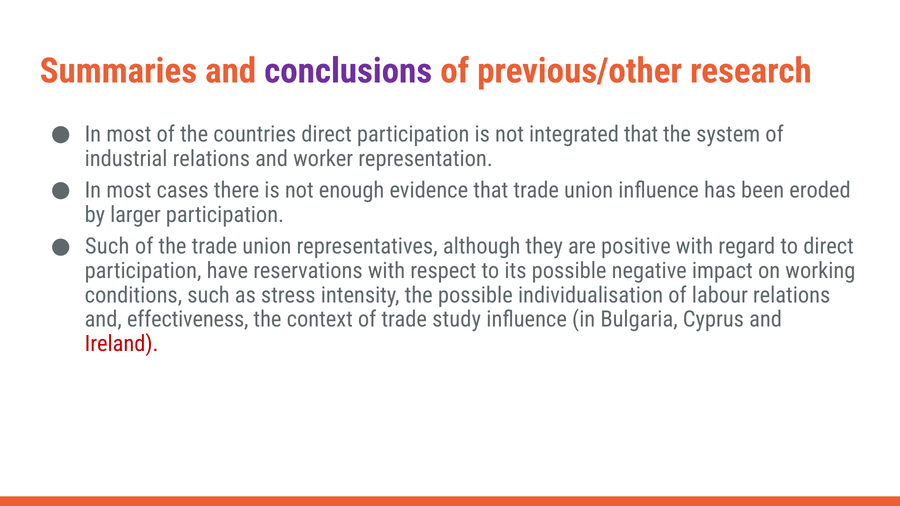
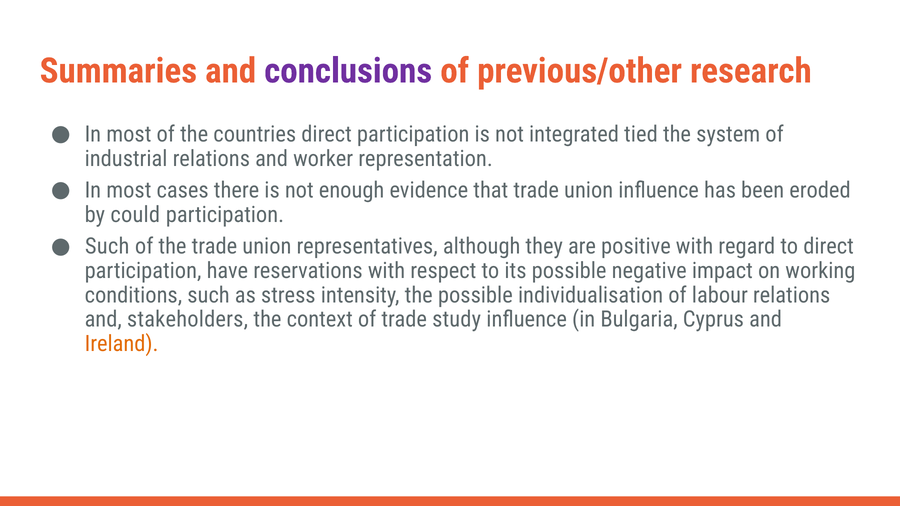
integrated that: that -> tied
larger: larger -> could
effectiveness: effectiveness -> stakeholders
Ireland colour: red -> orange
